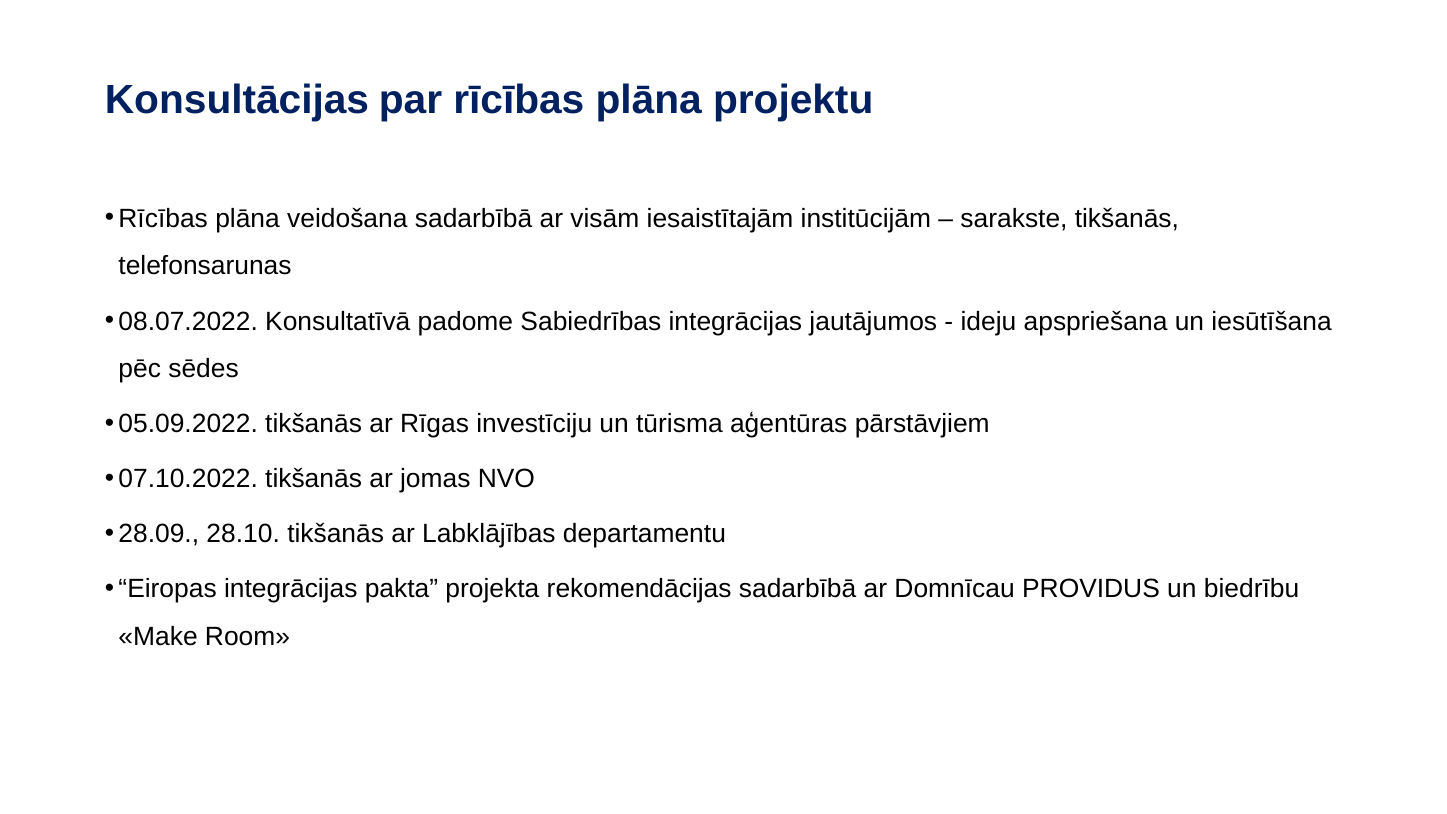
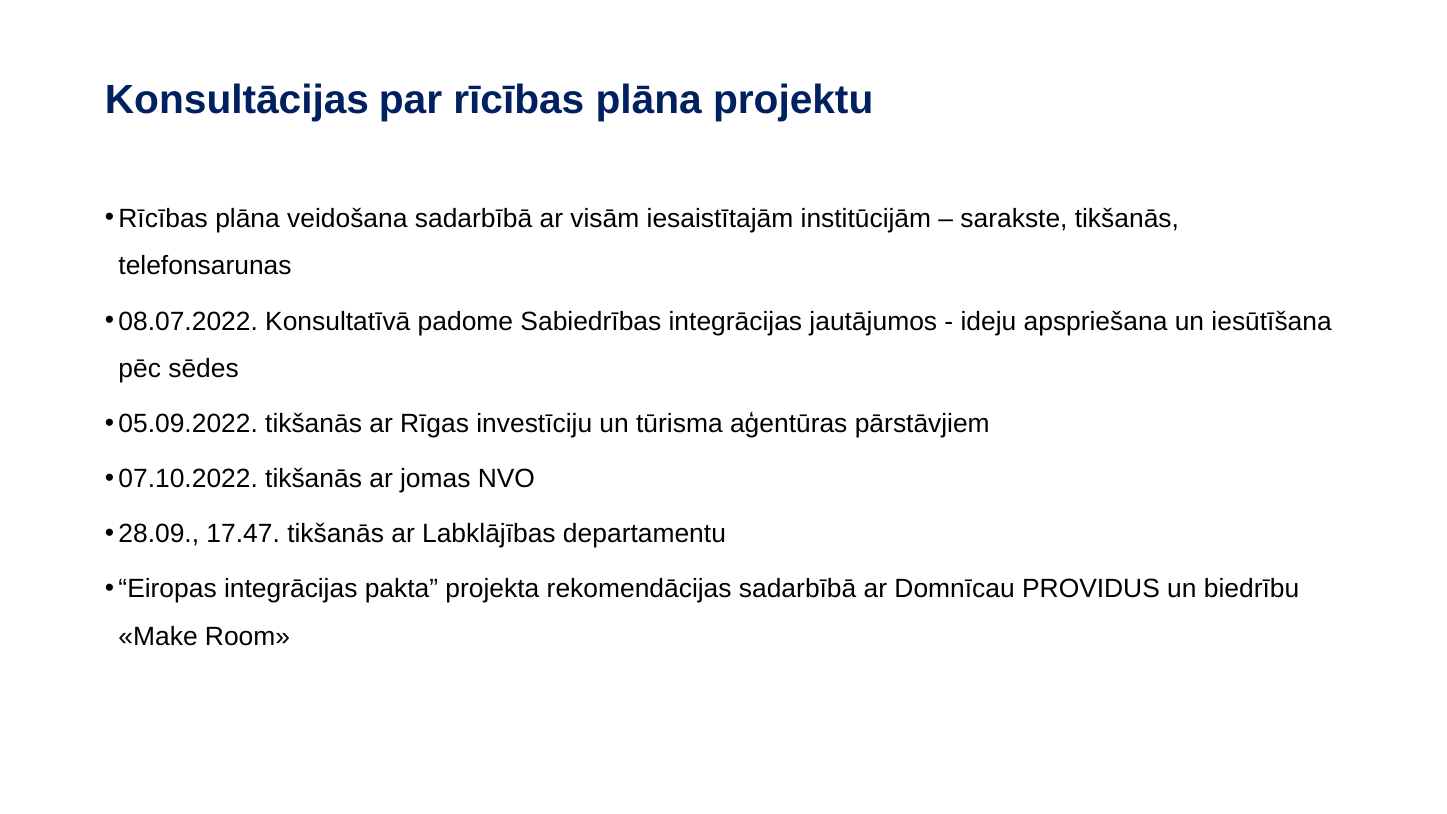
28.10: 28.10 -> 17.47
